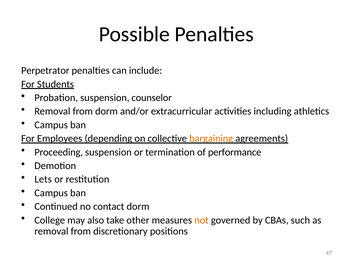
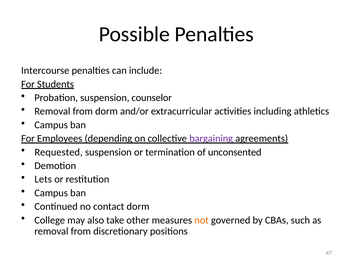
Perpetrator: Perpetrator -> Intercourse
bargaining colour: orange -> purple
Proceeding: Proceeding -> Requested
performance: performance -> unconsented
